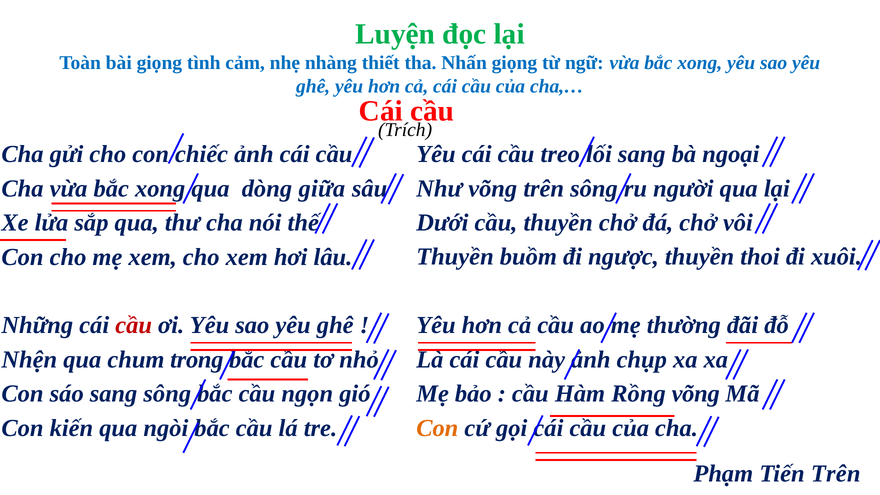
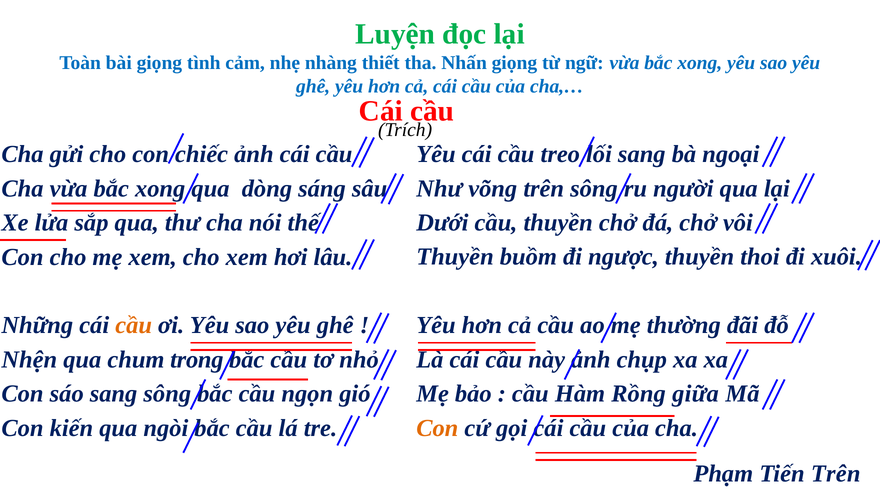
giữa: giữa -> sáng
cầu at (134, 325) colour: red -> orange
Rồng võng: võng -> giữa
